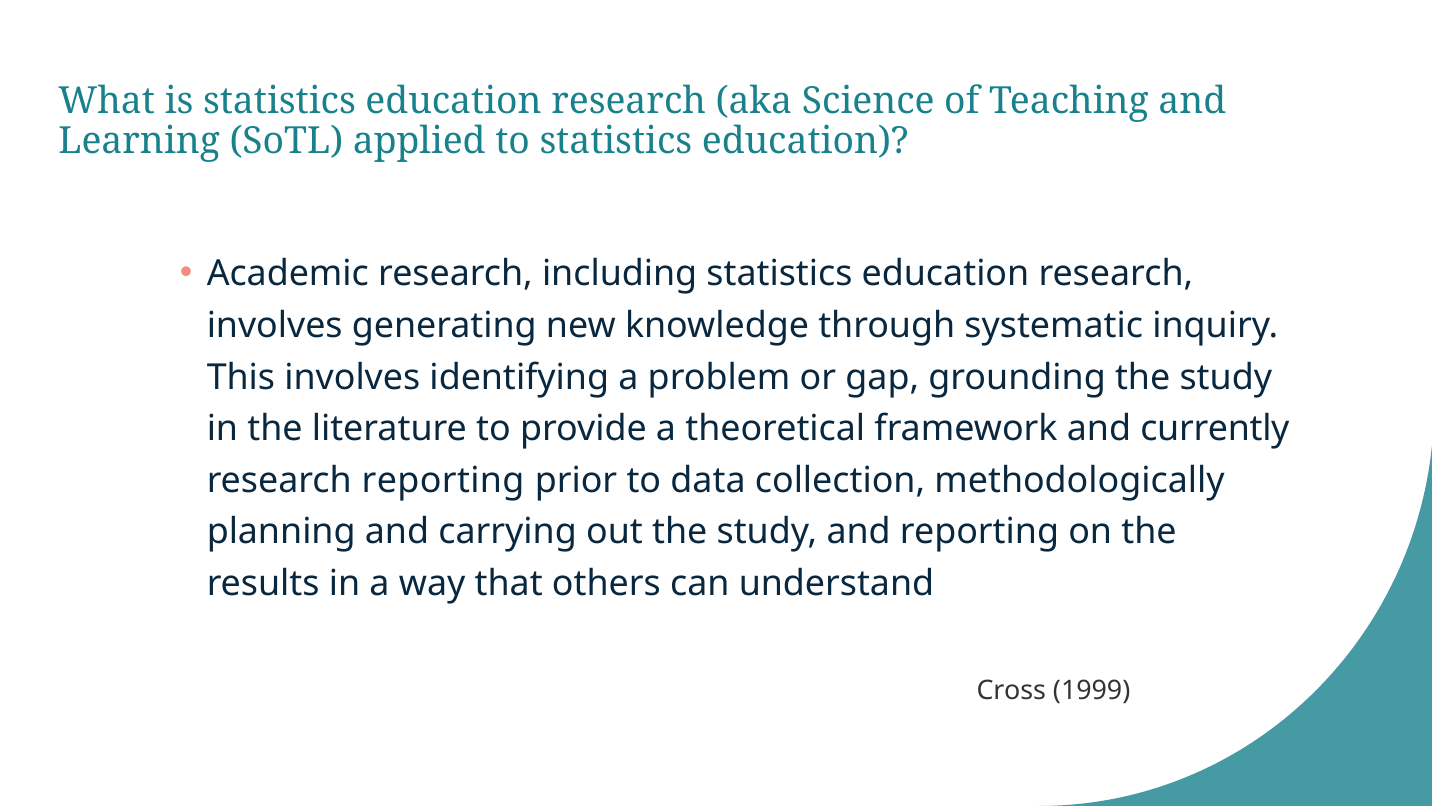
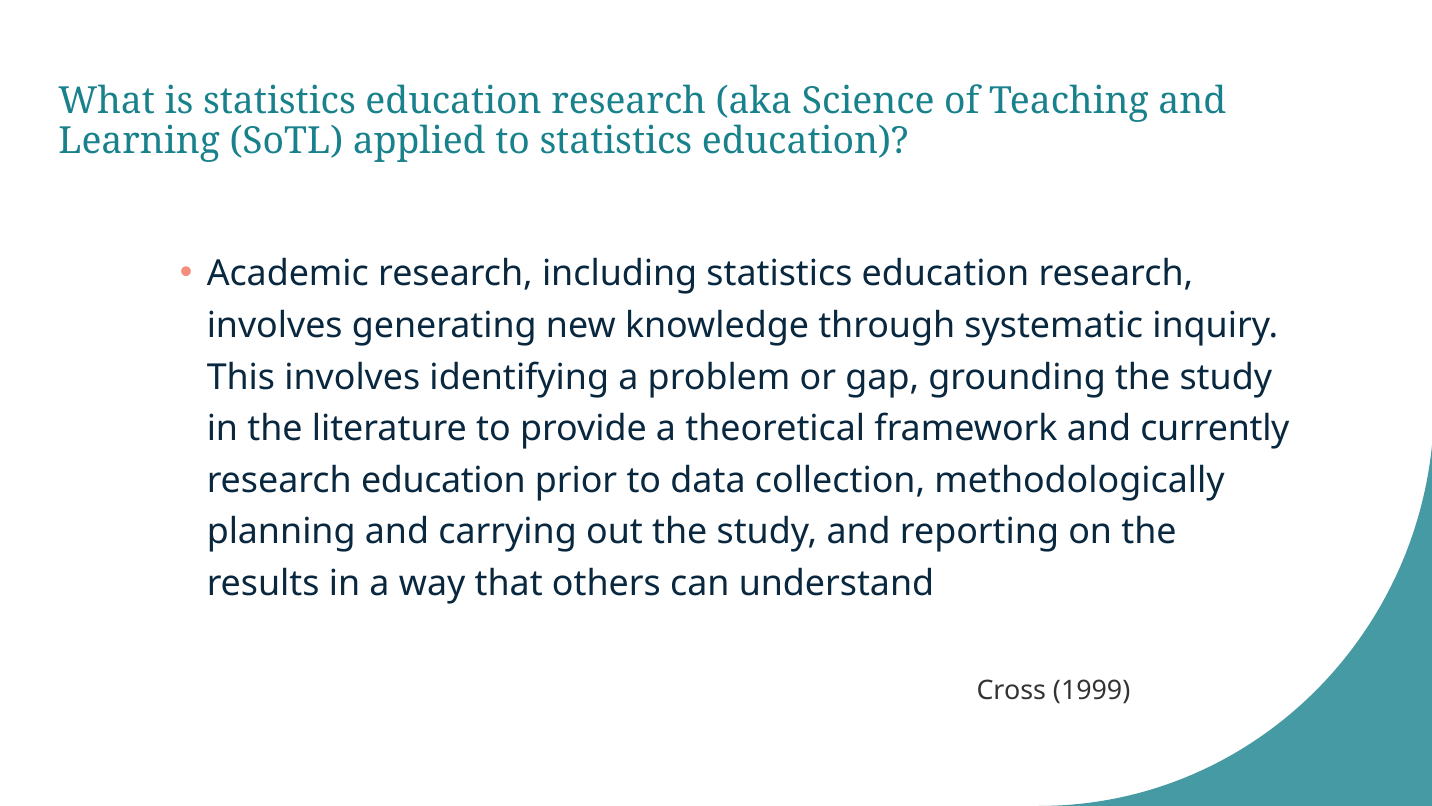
research reporting: reporting -> education
